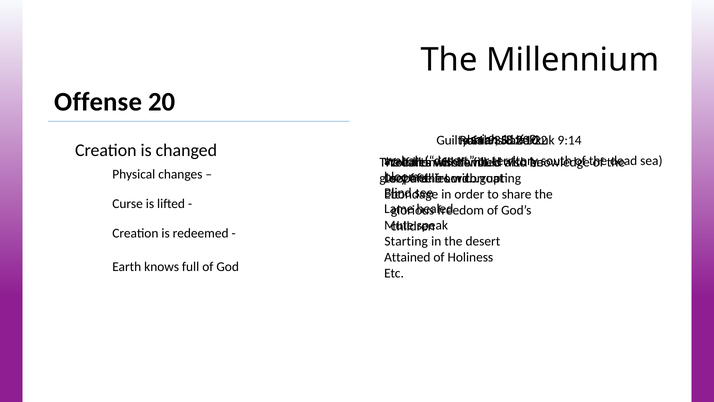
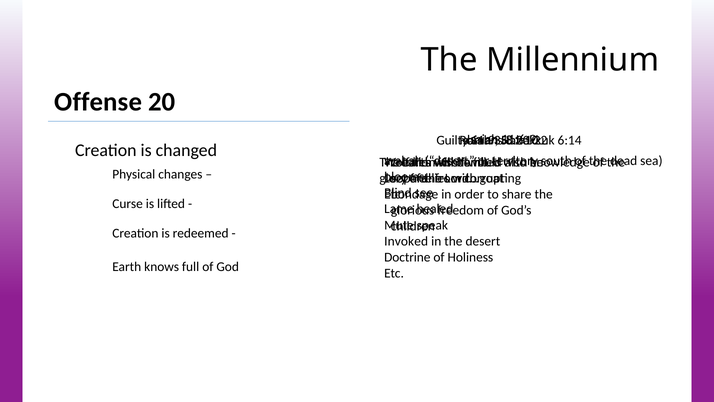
9:14: 9:14 -> 6:14
Starting: Starting -> Invoked
Attained: Attained -> Doctrine
